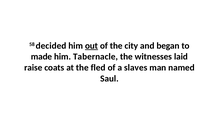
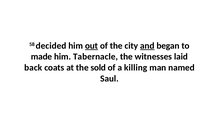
and underline: none -> present
raise: raise -> back
fled: fled -> sold
slaves: slaves -> killing
